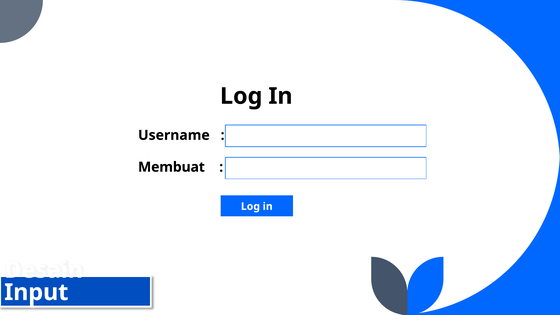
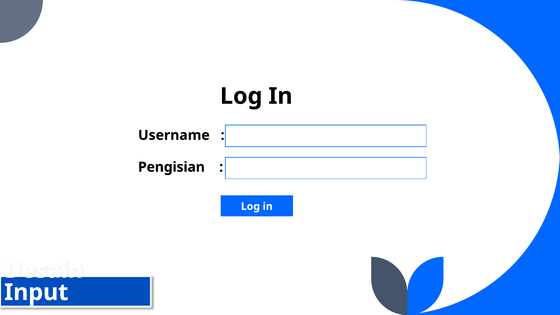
Membuat: Membuat -> Pengisian
